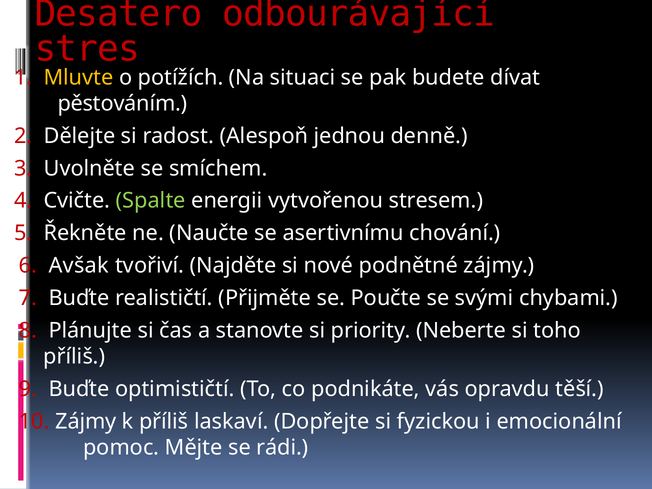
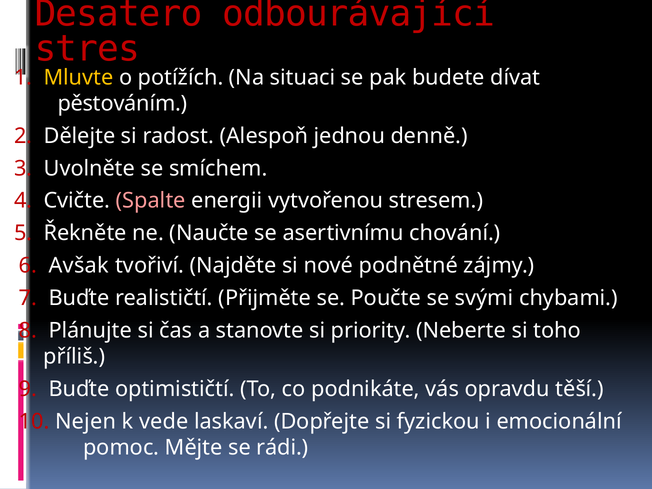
Spalte colour: light green -> pink
10 Zájmy: Zájmy -> Nejen
k příliš: příliš -> vede
